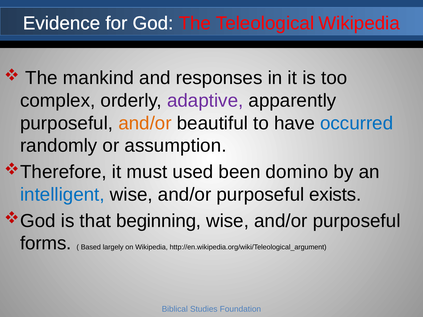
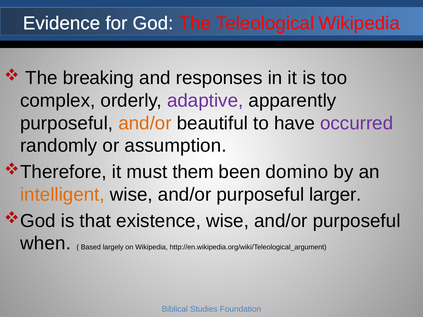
mankind: mankind -> breaking
occurred colour: blue -> purple
used: used -> them
intelligent colour: blue -> orange
exists: exists -> larger
beginning: beginning -> existence
forms: forms -> when
